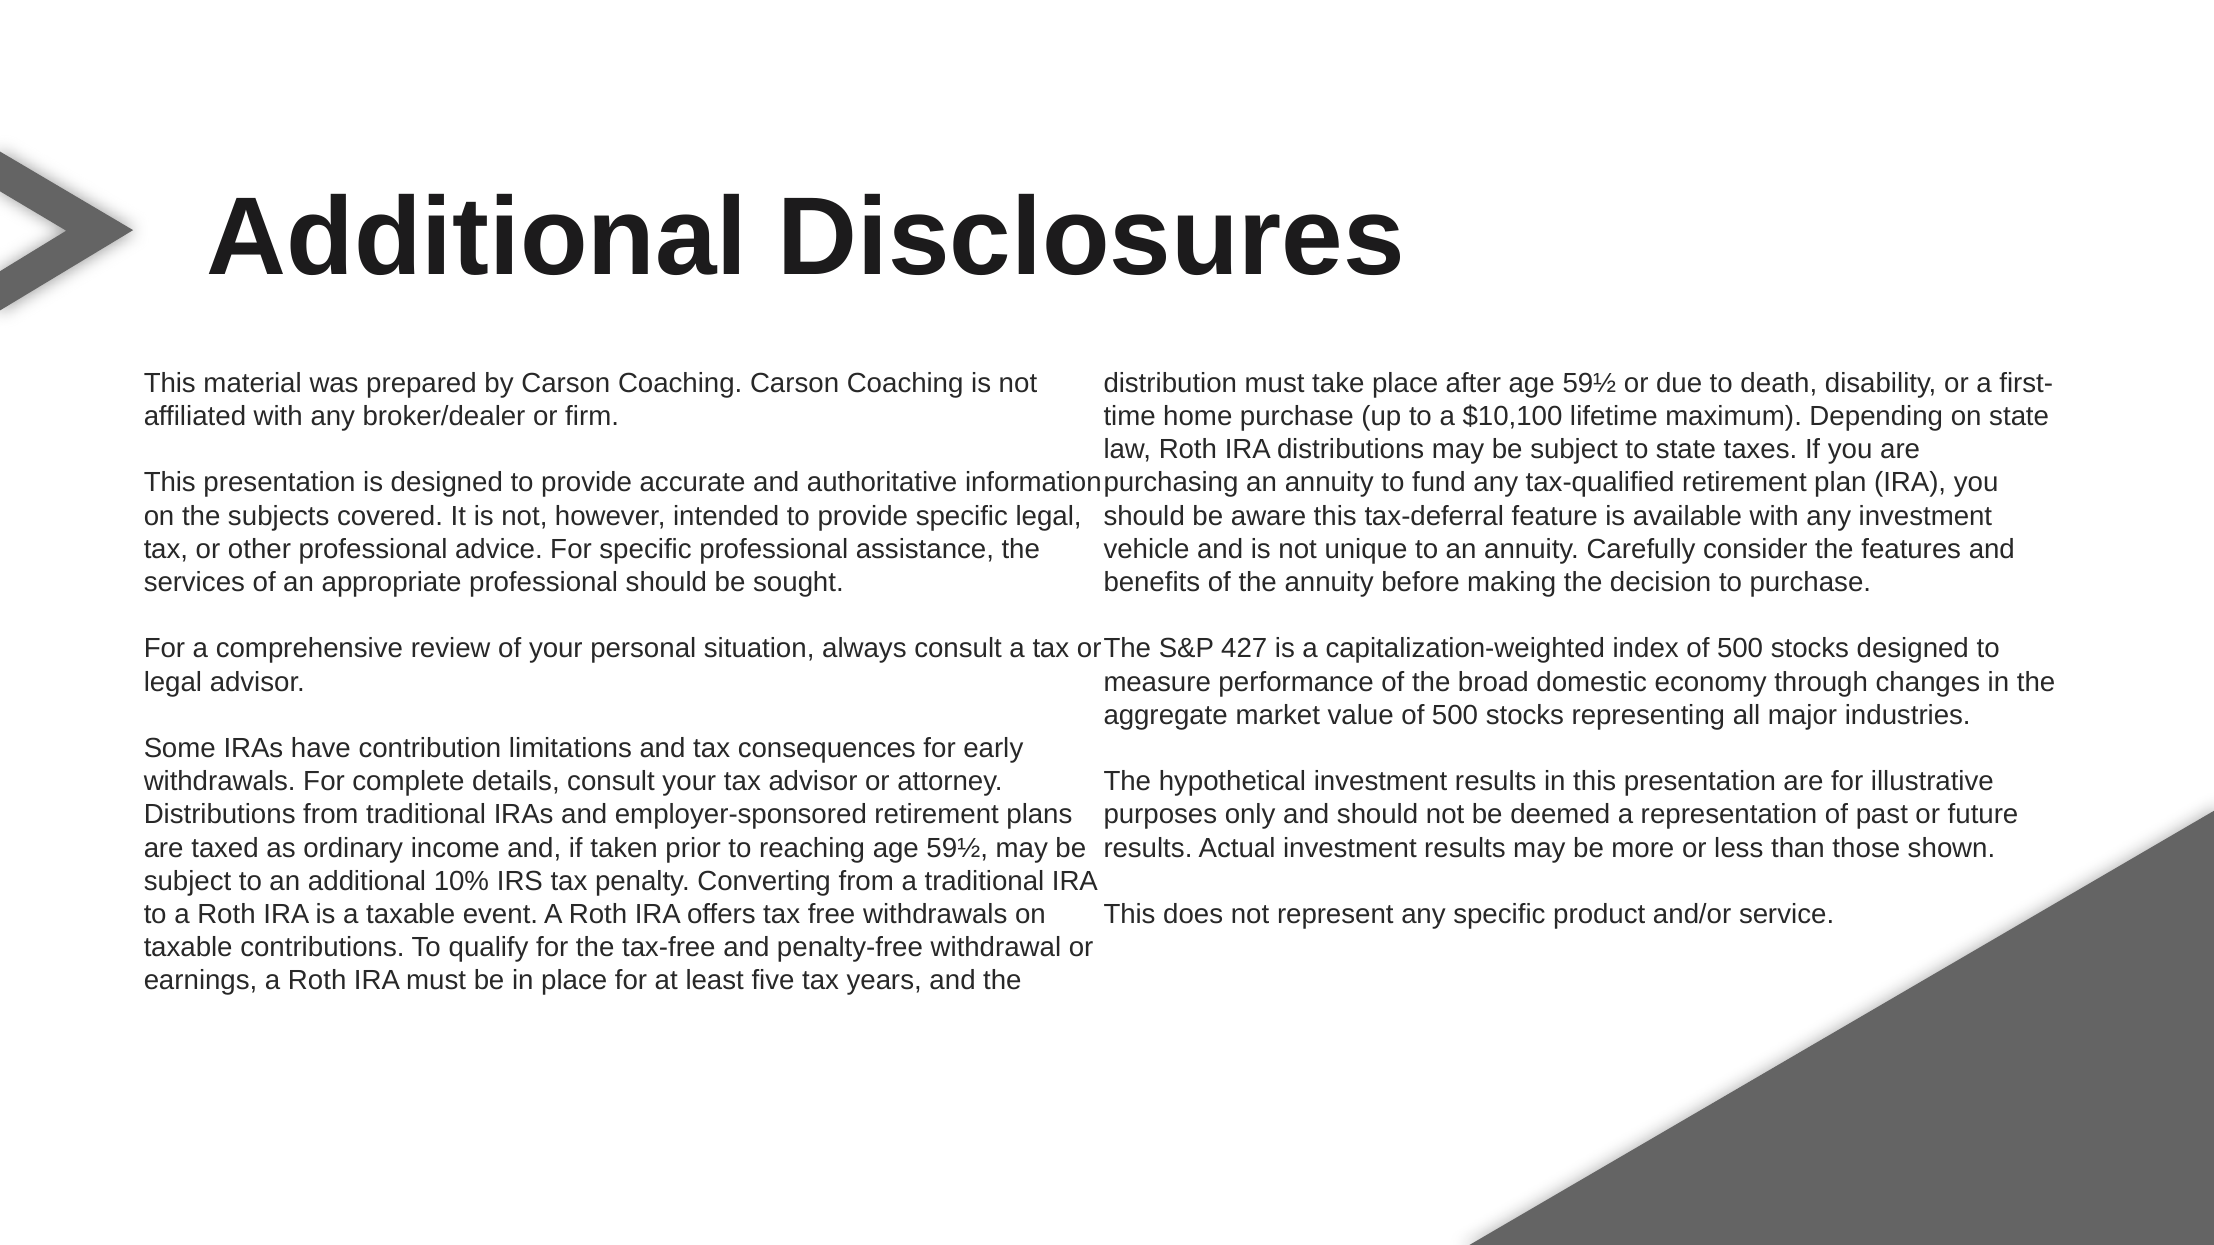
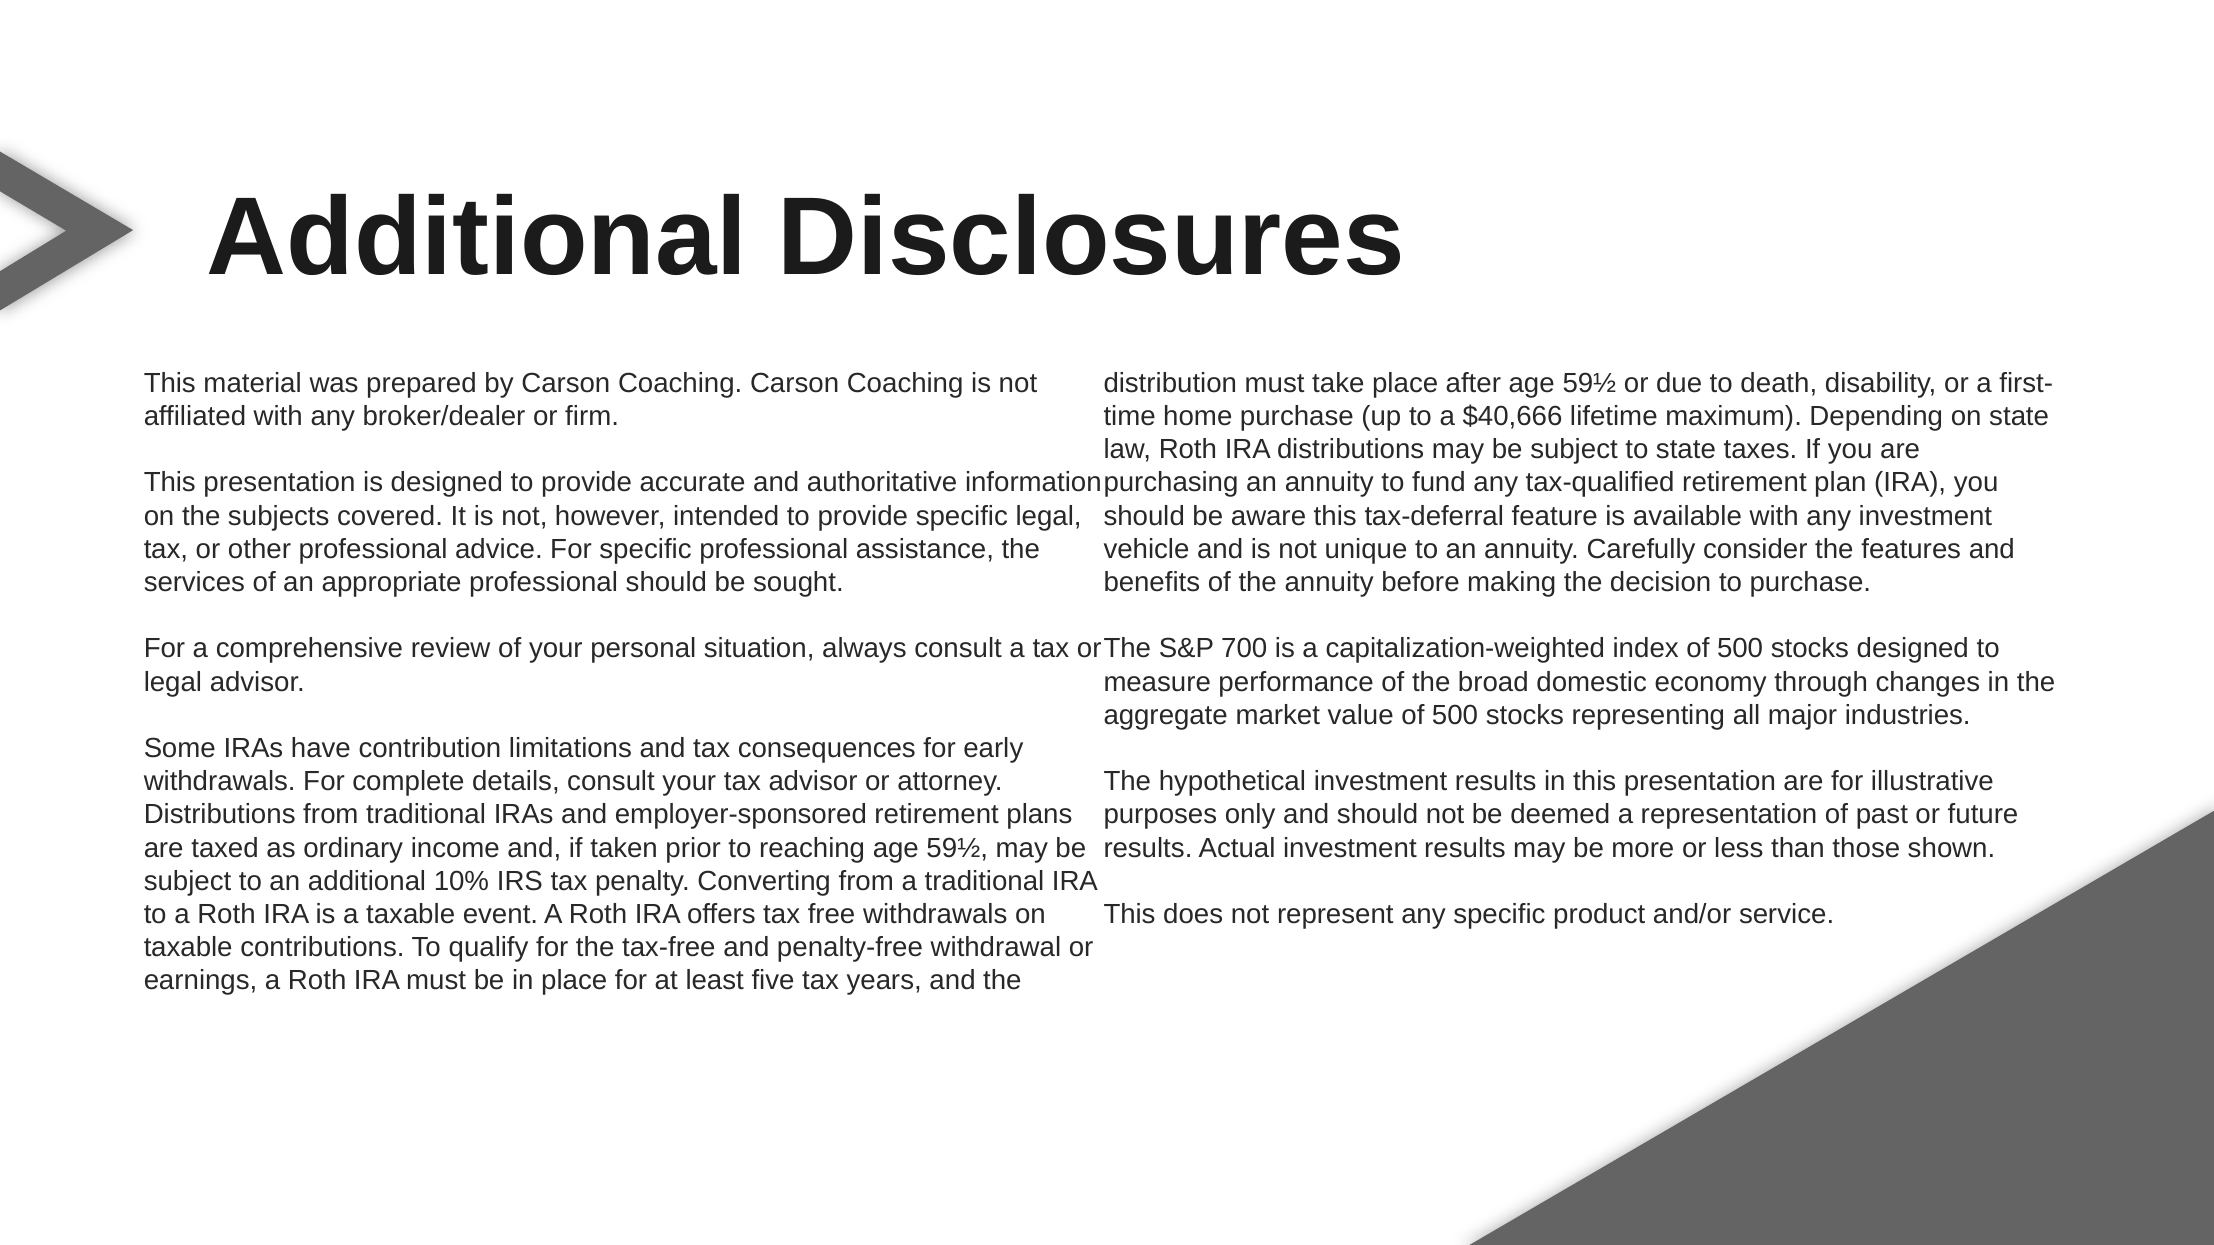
$10,100: $10,100 -> $40,666
427: 427 -> 700
